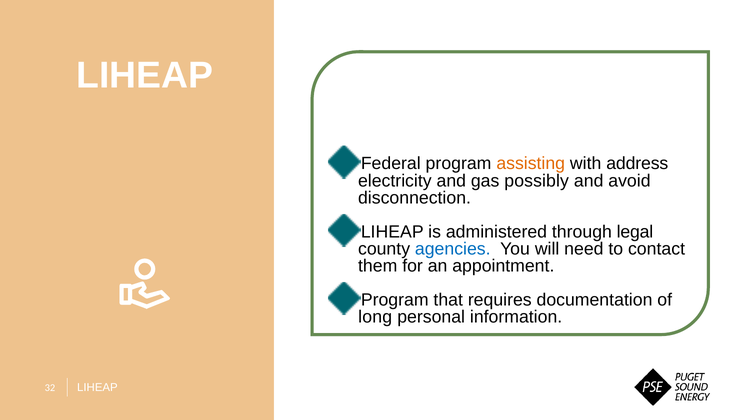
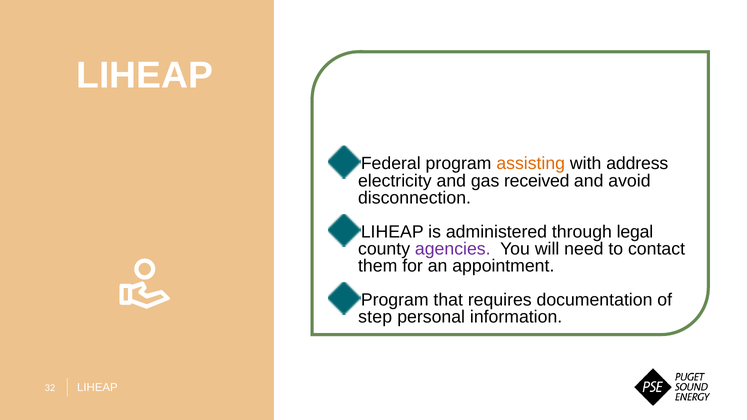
possibly: possibly -> received
agencies colour: blue -> purple
long: long -> step
